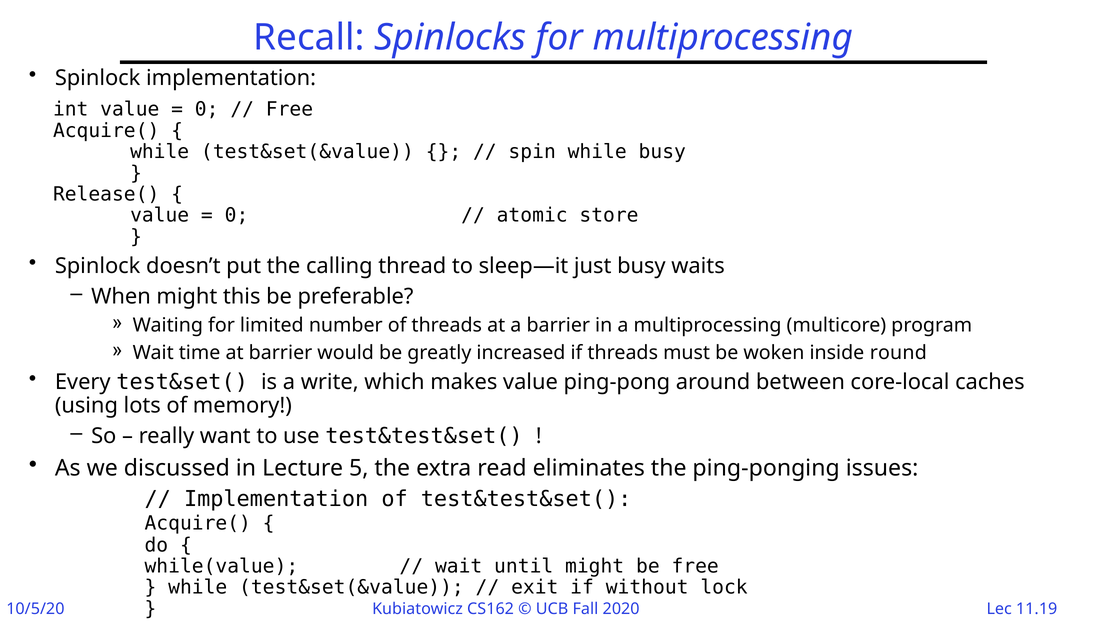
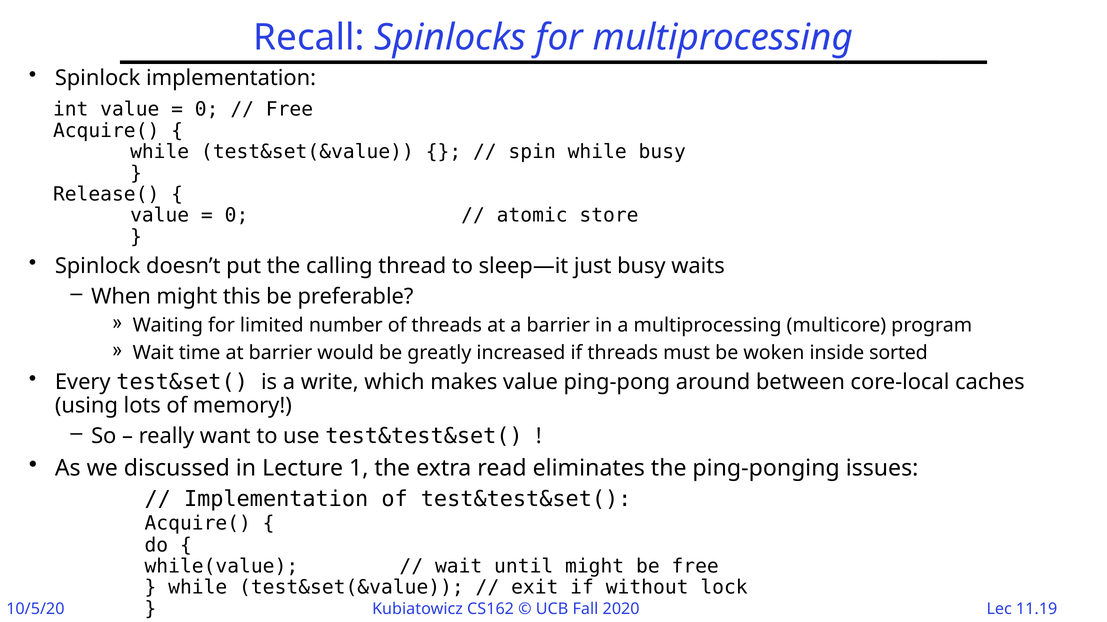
round: round -> sorted
5: 5 -> 1
